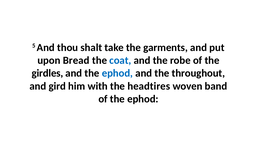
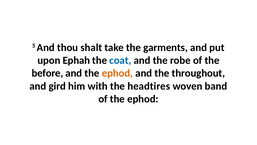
Bread: Bread -> Ephah
girdles: girdles -> before
ephod at (117, 73) colour: blue -> orange
